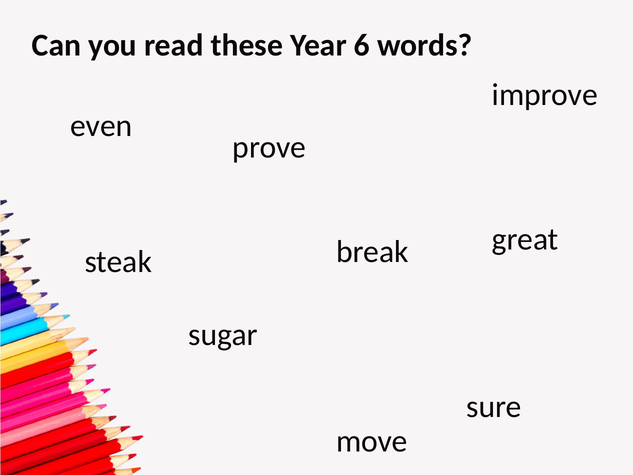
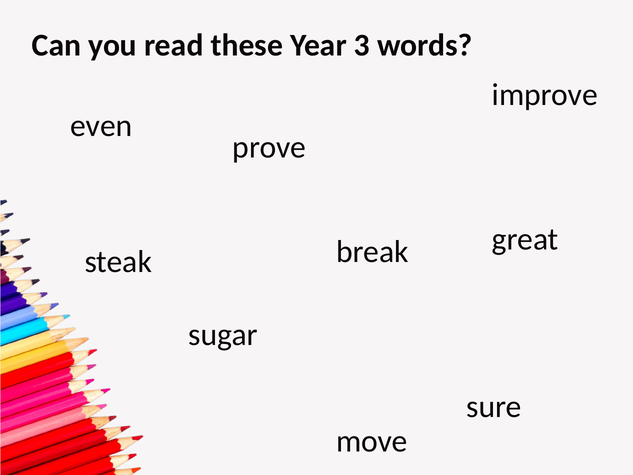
6: 6 -> 3
